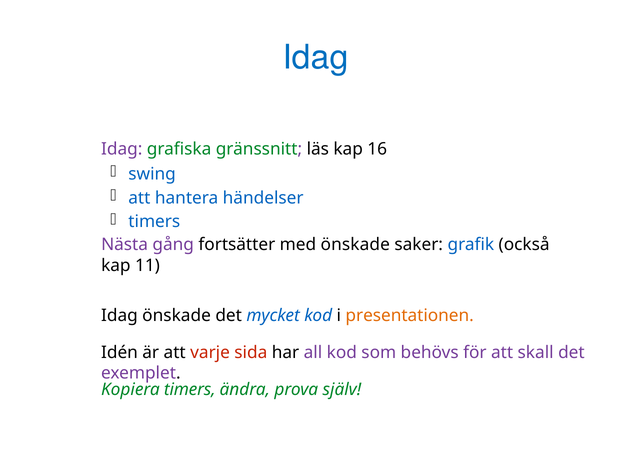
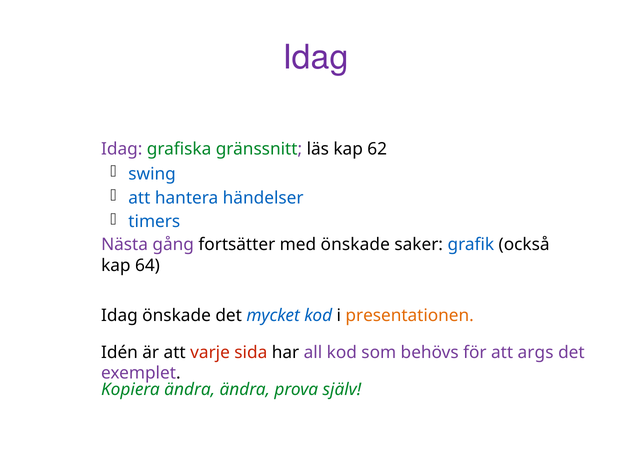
Idag at (315, 58) colour: blue -> purple
16: 16 -> 62
11: 11 -> 64
skall: skall -> args
Kopiera timers: timers -> ändra
